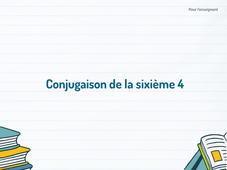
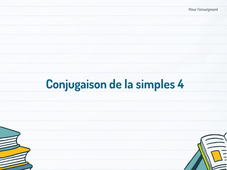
sixième: sixième -> simples
